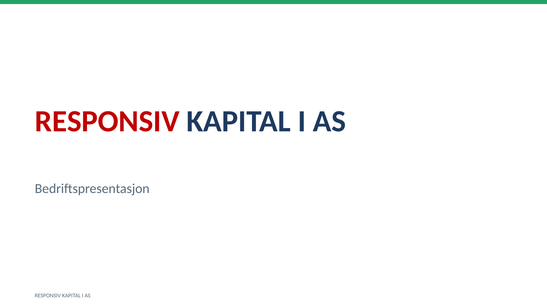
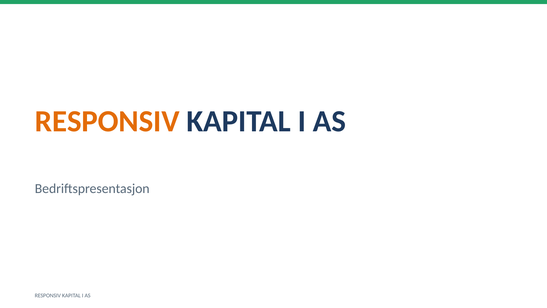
RESPONSIV at (107, 121) colour: red -> orange
